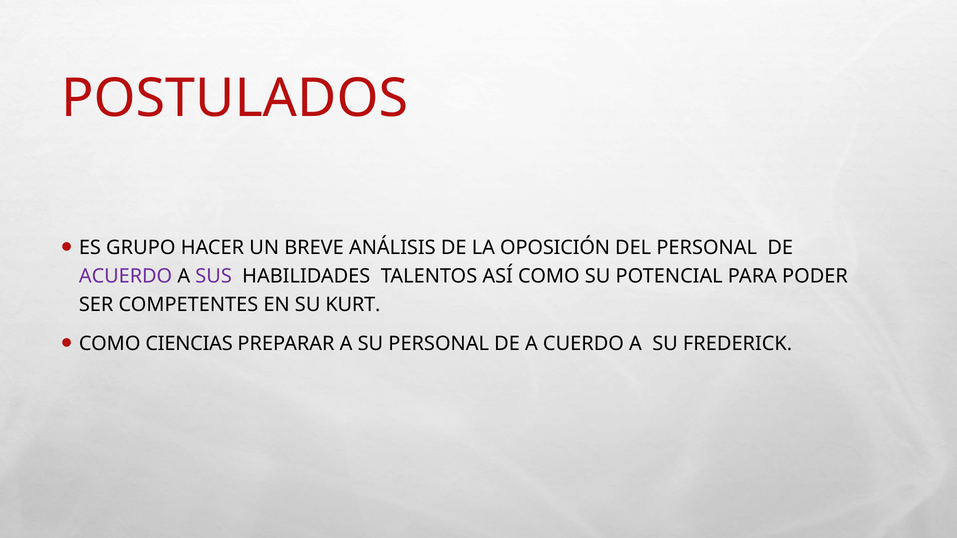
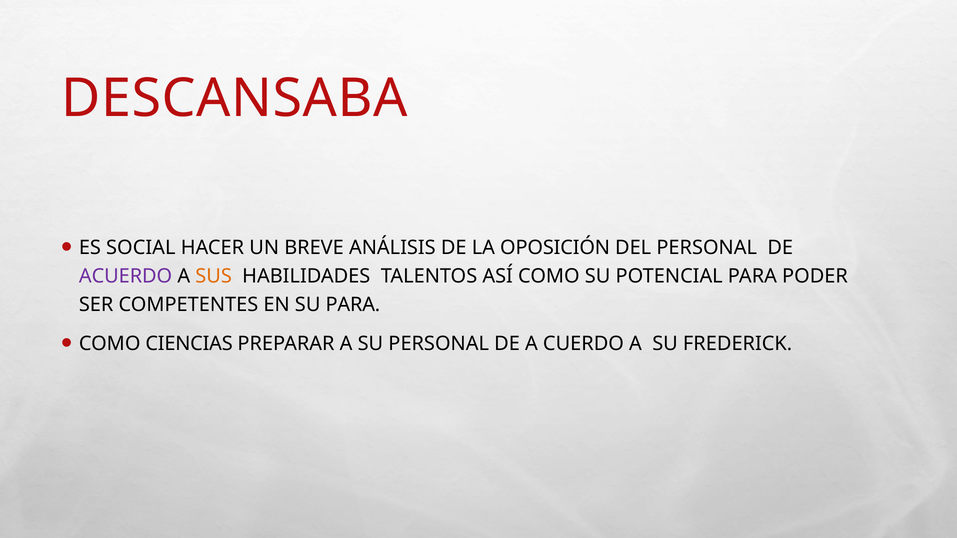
POSTULADOS: POSTULADOS -> DESCANSABA
GRUPO: GRUPO -> SOCIAL
SUS colour: purple -> orange
SU KURT: KURT -> PARA
